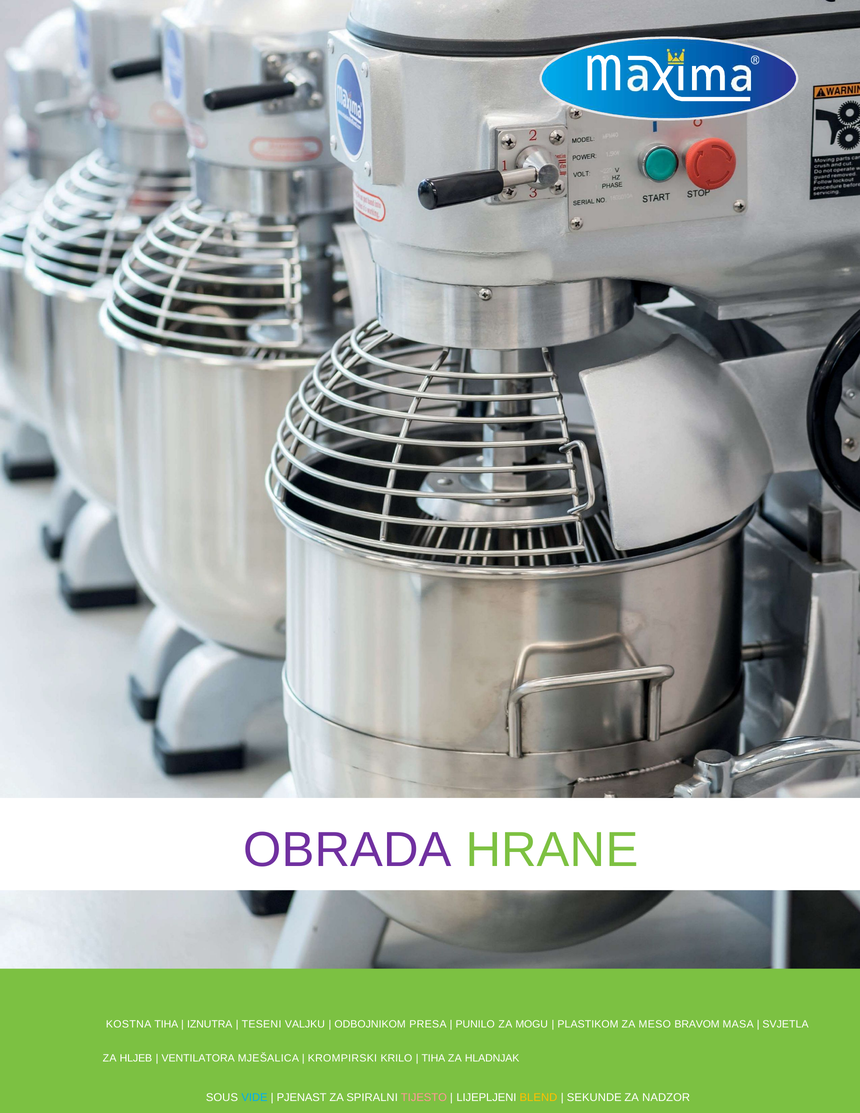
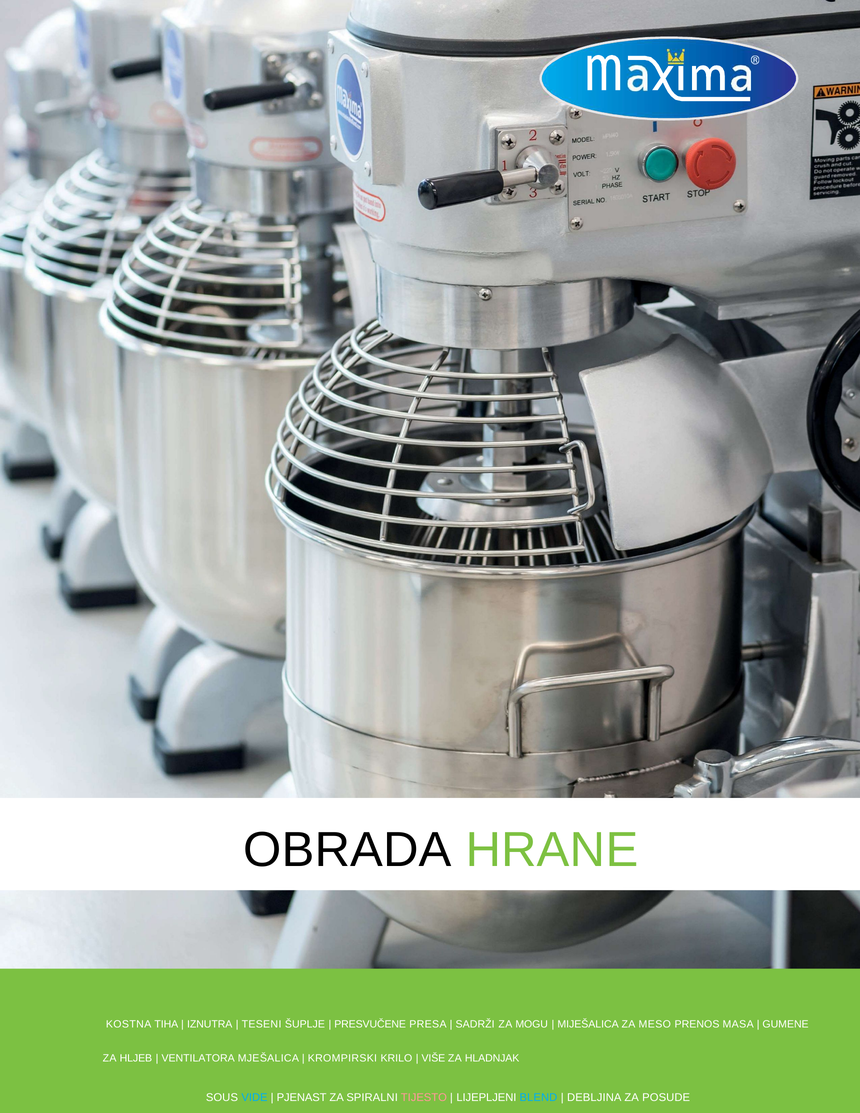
OBRADA colour: purple -> black
VALJKU: VALJKU -> ŠUPLJE
ODBOJNIKOM: ODBOJNIKOM -> PRESVUČENE
PUNILO: PUNILO -> SADRŽI
PLASTIKOM: PLASTIKOM -> MIJEŠALICA
BRAVOM: BRAVOM -> PRENOS
SVJETLA: SVJETLA -> GUMENE
TIHA at (433, 1058): TIHA -> VIŠE
BLEND colour: yellow -> light blue
SEKUNDE: SEKUNDE -> DEBLJINA
NADZOR: NADZOR -> POSUDE
